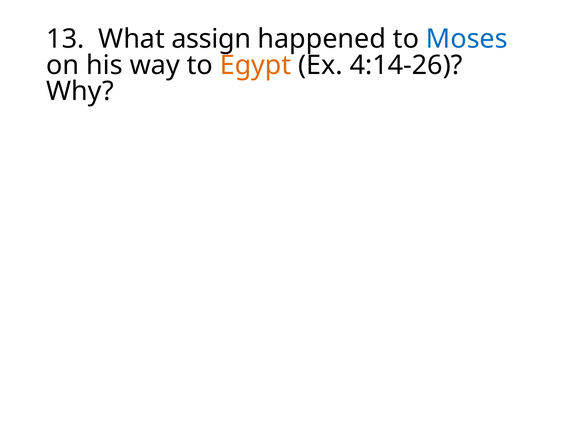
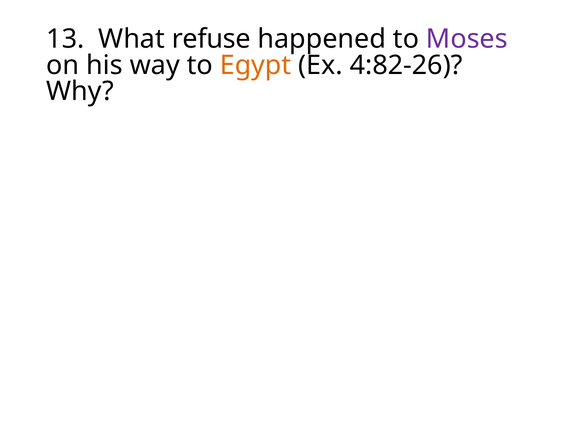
assign: assign -> refuse
Moses colour: blue -> purple
4:14-26: 4:14-26 -> 4:82-26
